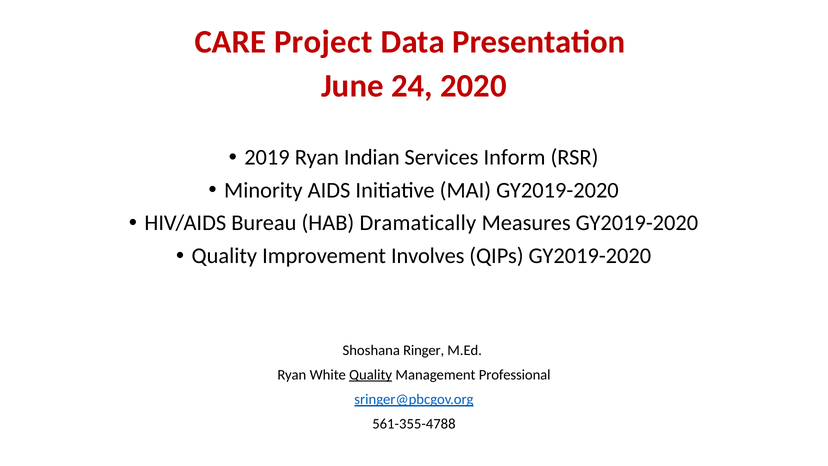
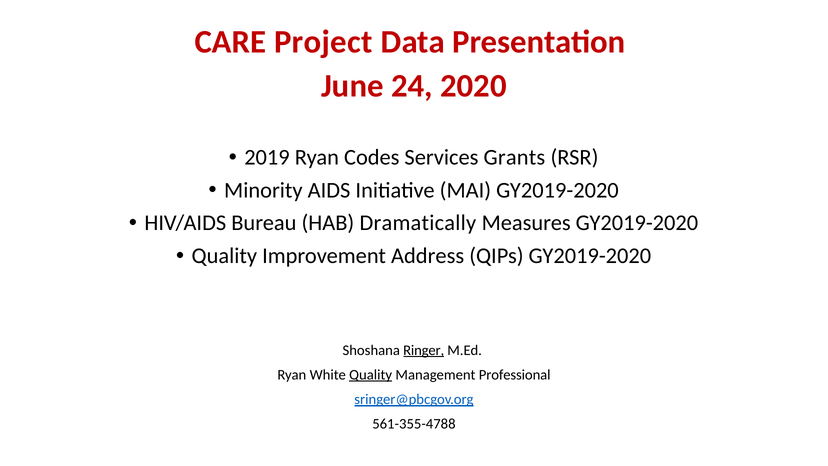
Indian: Indian -> Codes
Inform: Inform -> Grants
Involves: Involves -> Address
Ringer underline: none -> present
